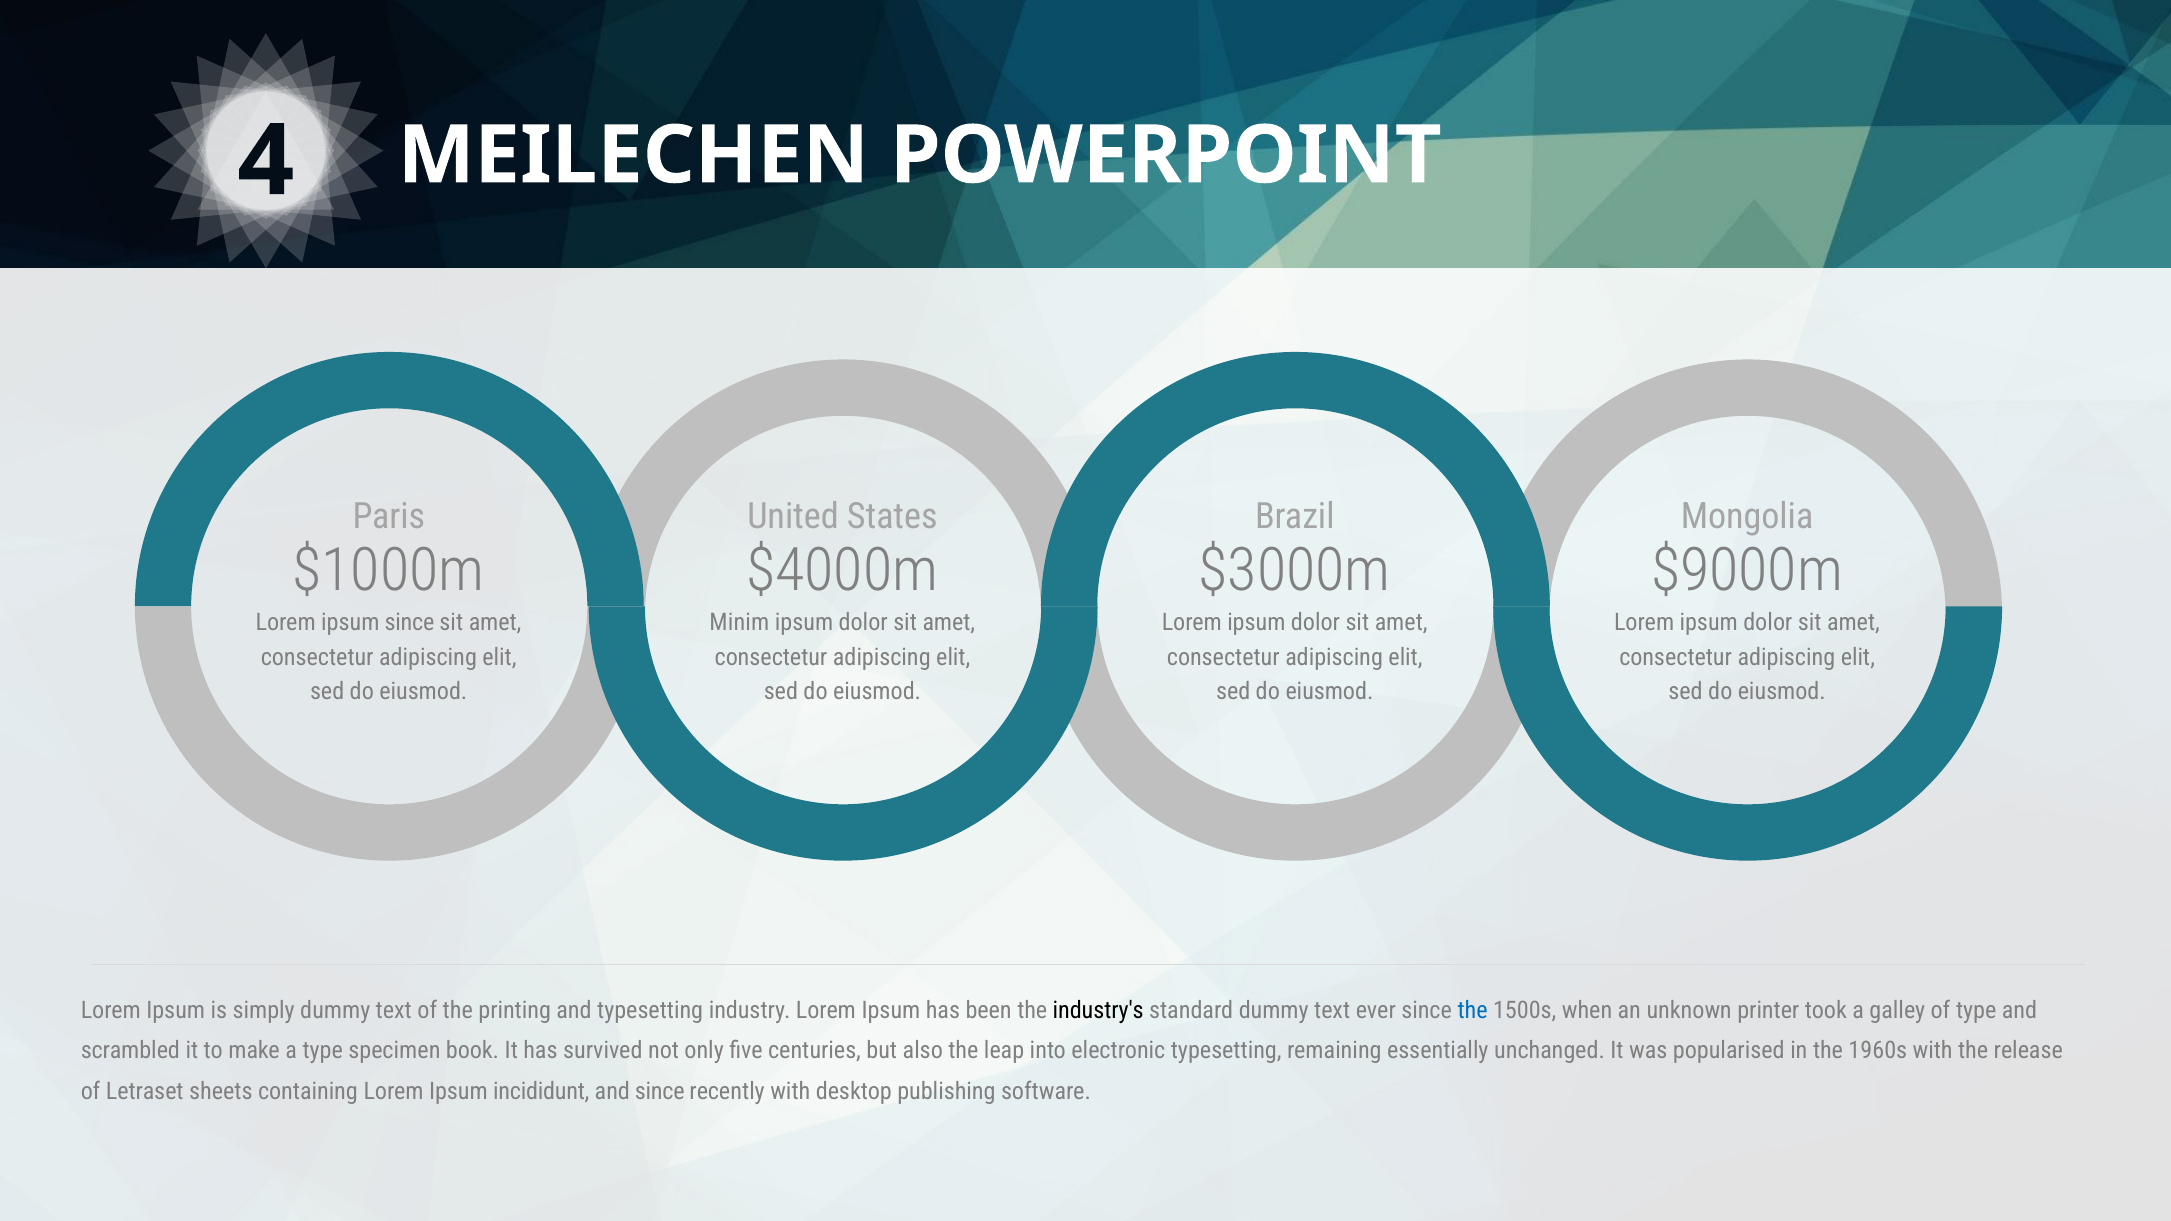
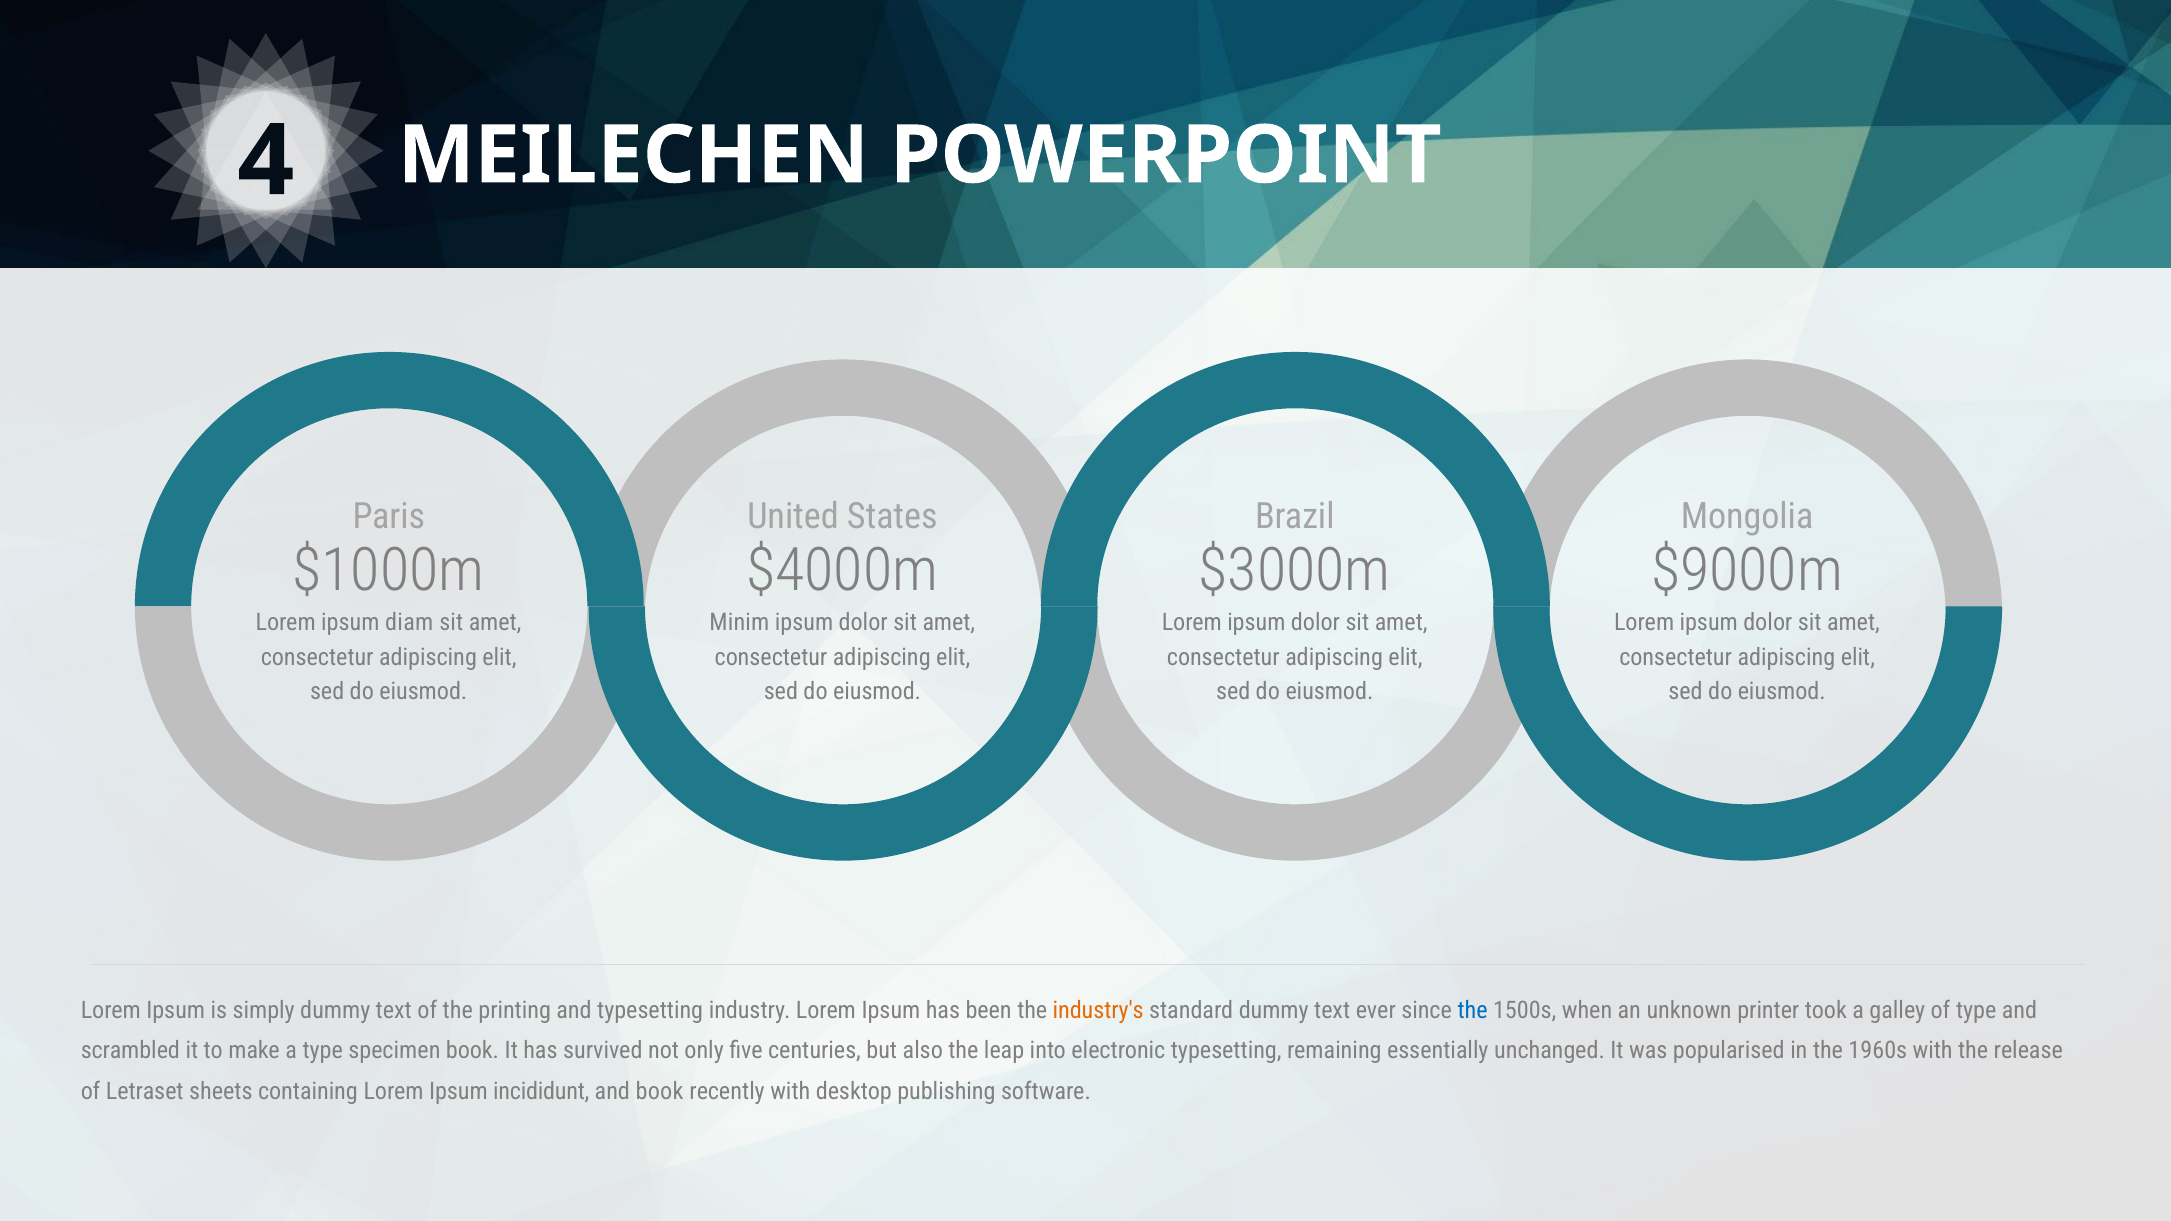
ipsum since: since -> diam
industry's colour: black -> orange
and since: since -> book
